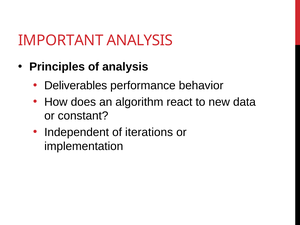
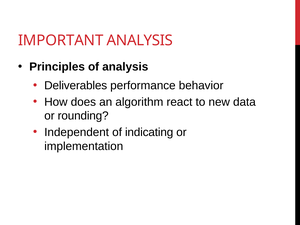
constant: constant -> rounding
iterations: iterations -> indicating
